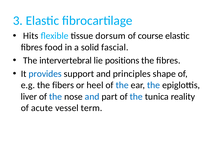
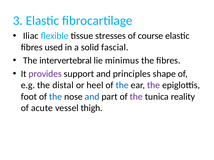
Hits: Hits -> Iliac
dorsum: dorsum -> stresses
food: food -> used
positions: positions -> minimus
provides colour: blue -> purple
fibers: fibers -> distal
the at (154, 85) colour: blue -> purple
liver: liver -> foot
the at (136, 97) colour: blue -> purple
term: term -> thigh
